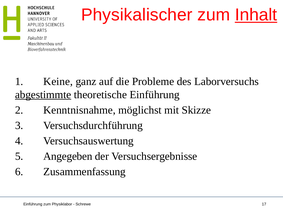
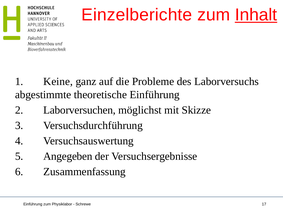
Physikalischer: Physikalischer -> Einzelberichte
abgestimmte underline: present -> none
Kenntnisnahme: Kenntnisnahme -> Laborversuchen
